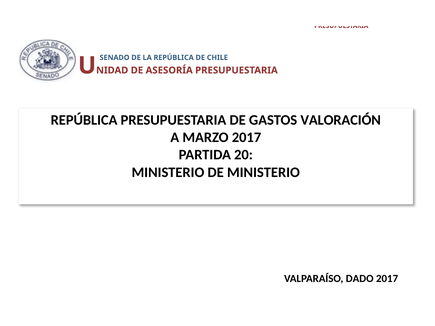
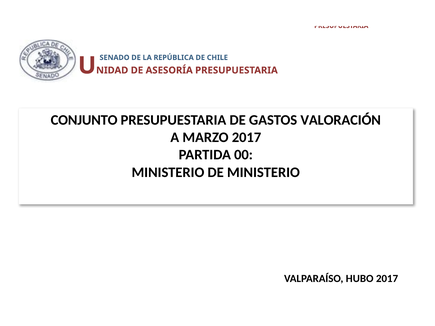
REPÚBLICA at (84, 120): REPÚBLICA -> CONJUNTO
20: 20 -> 00
DADO: DADO -> HUBO
